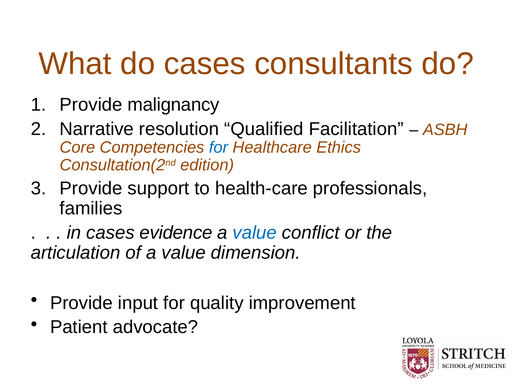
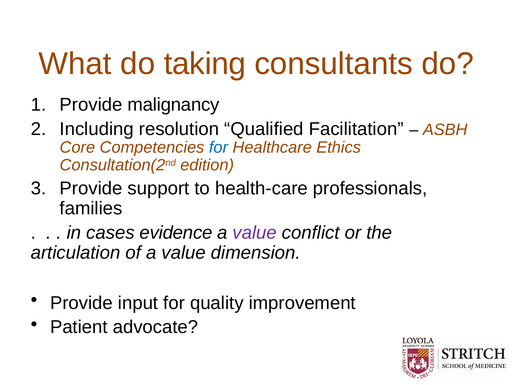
do cases: cases -> taking
Narrative: Narrative -> Including
value at (255, 232) colour: blue -> purple
